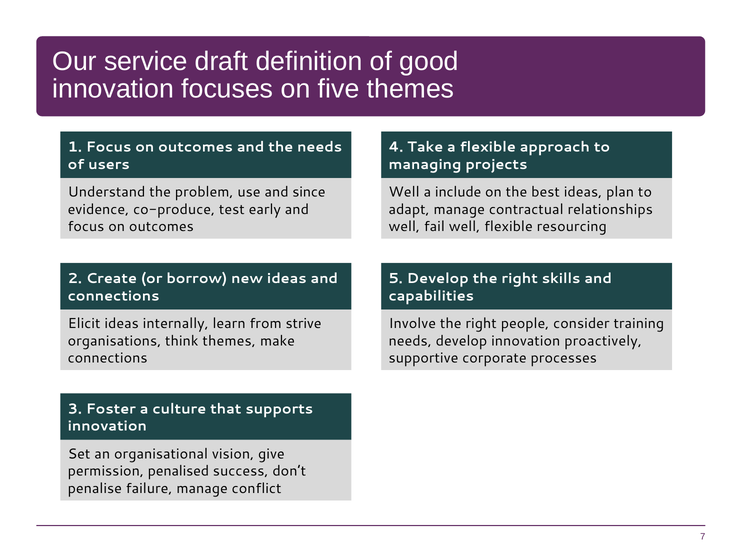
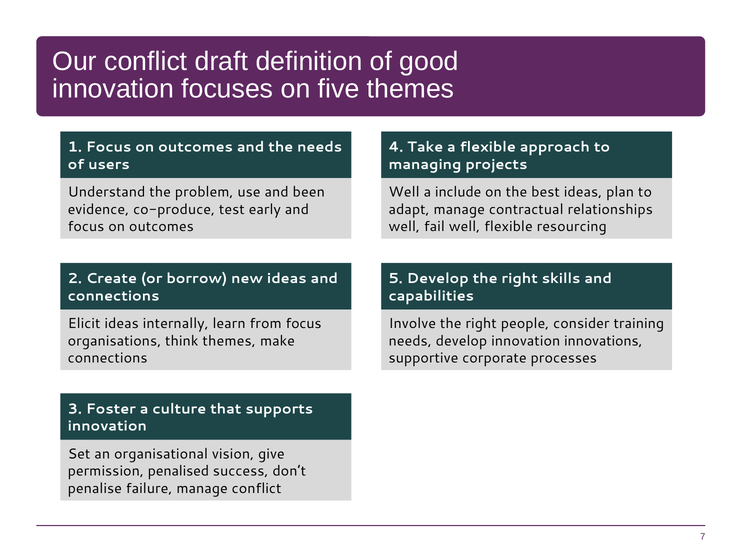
Our service: service -> conflict
since: since -> been
from strive: strive -> focus
proactively: proactively -> innovations
